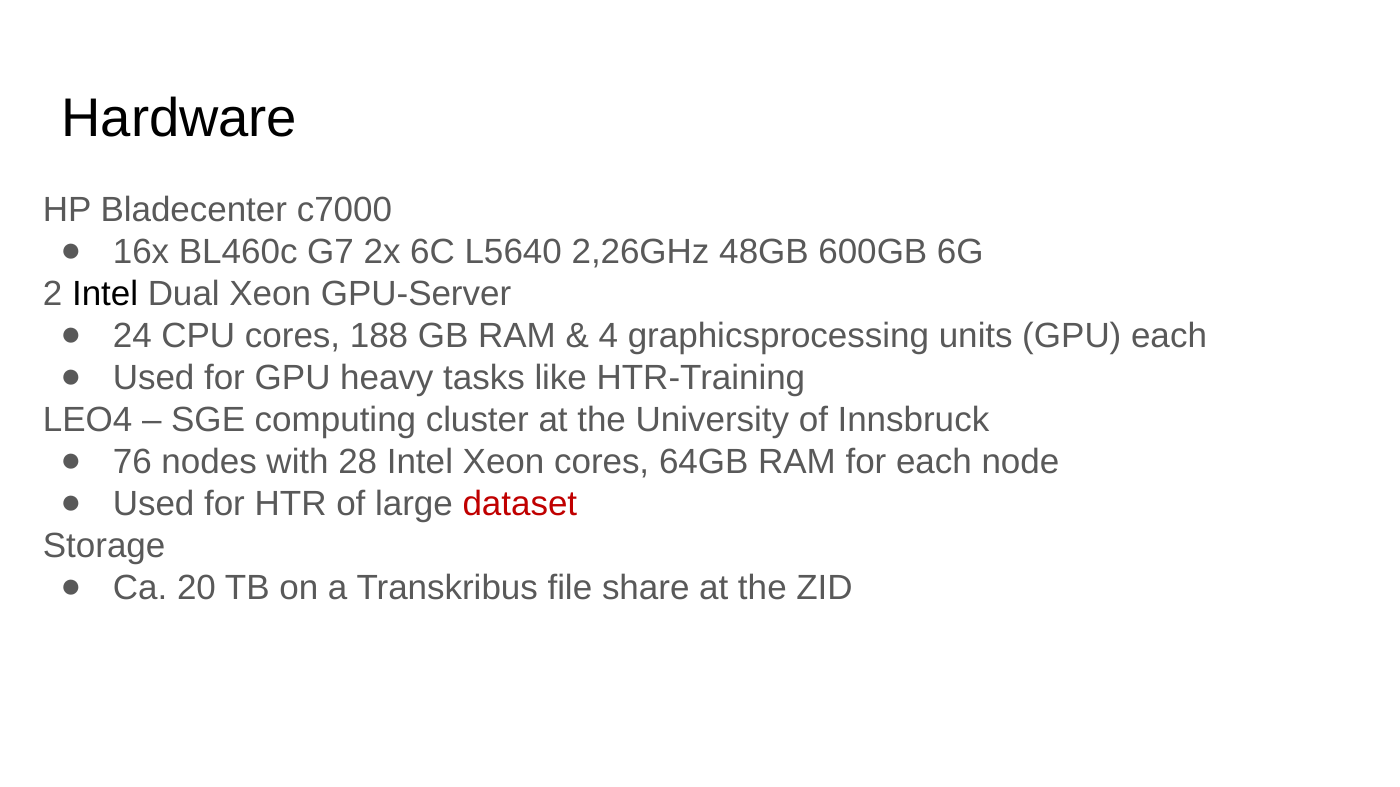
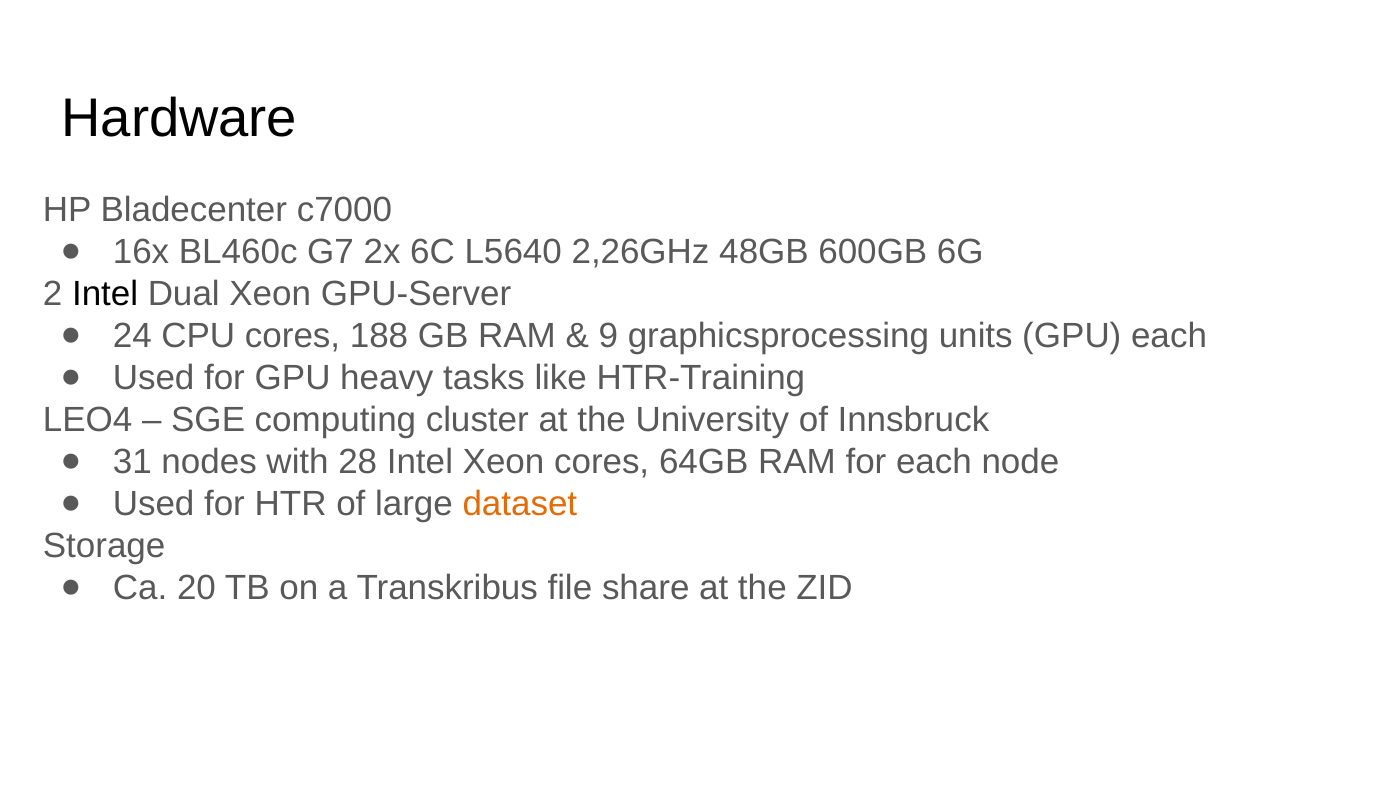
4: 4 -> 9
76: 76 -> 31
dataset colour: red -> orange
